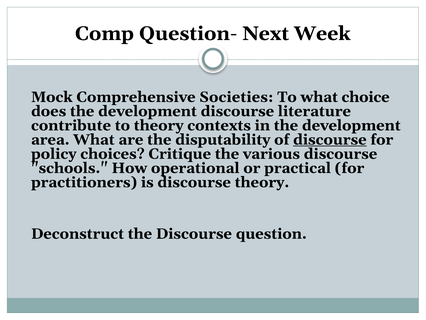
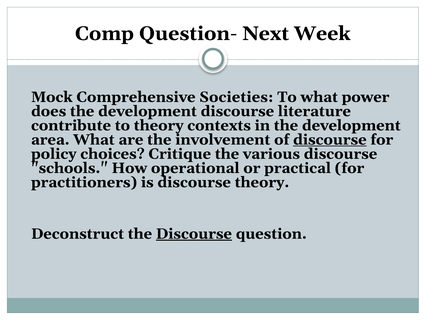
choice: choice -> power
disputability: disputability -> involvement
Discourse at (194, 233) underline: none -> present
